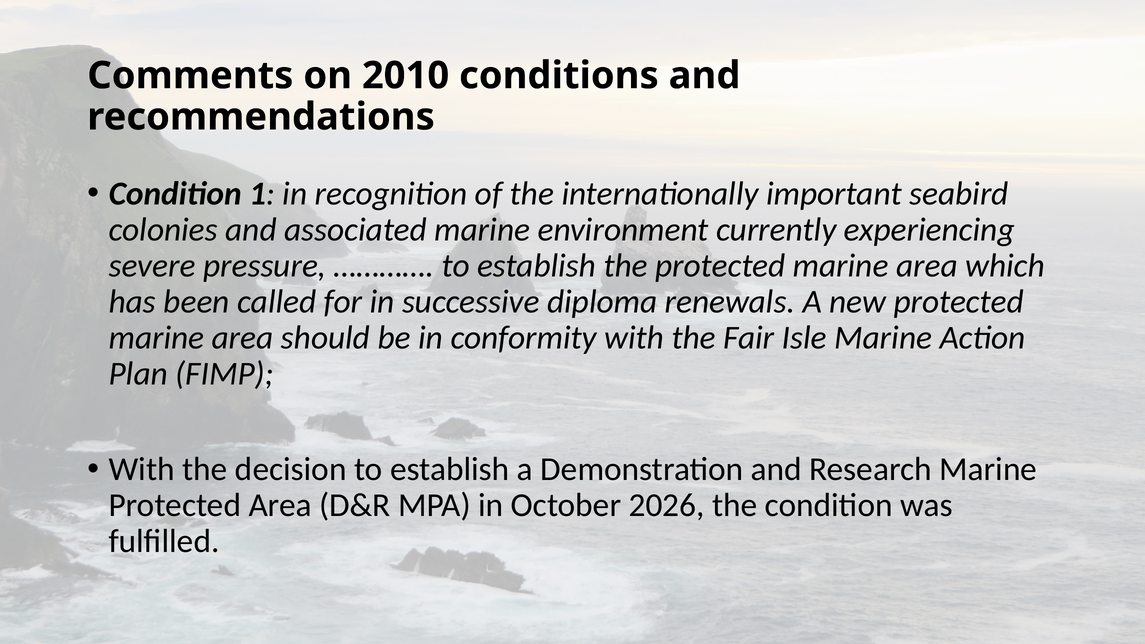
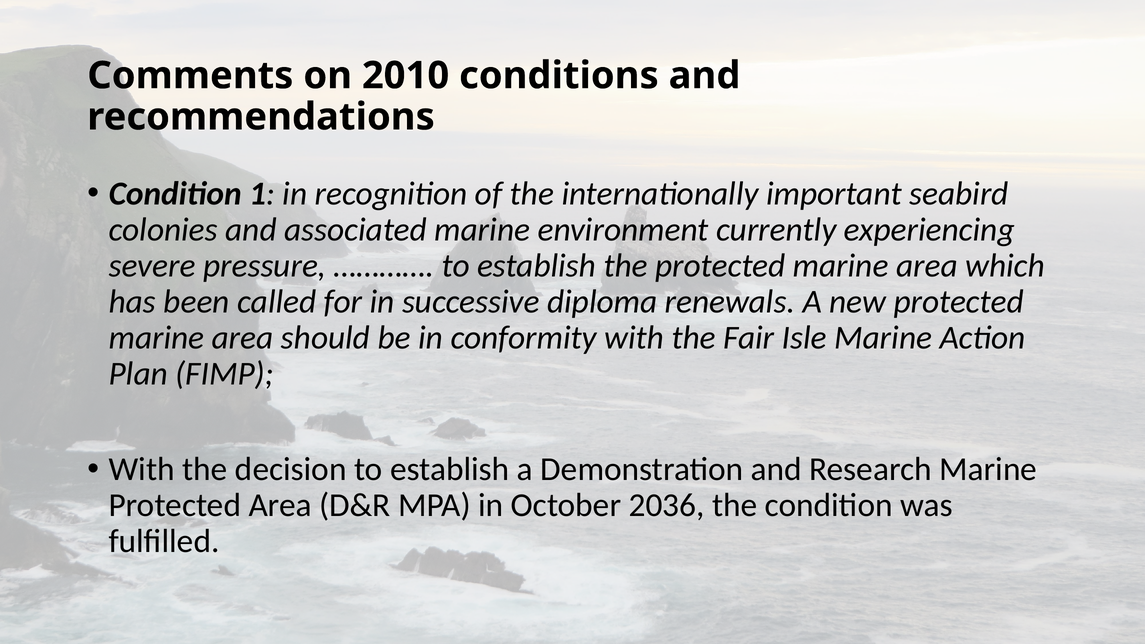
2026: 2026 -> 2036
